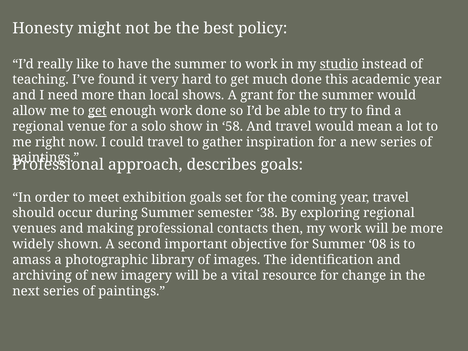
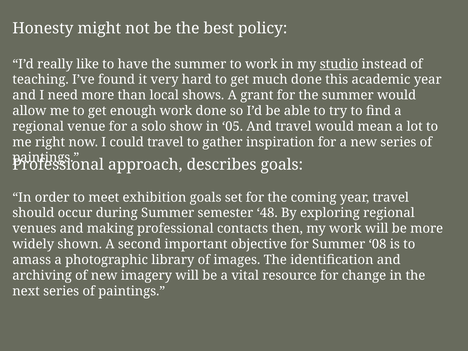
get at (97, 111) underline: present -> none
58: 58 -> 05
38: 38 -> 48
